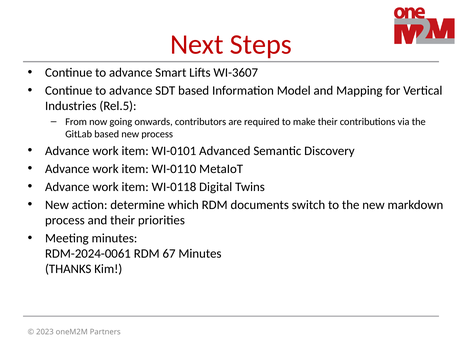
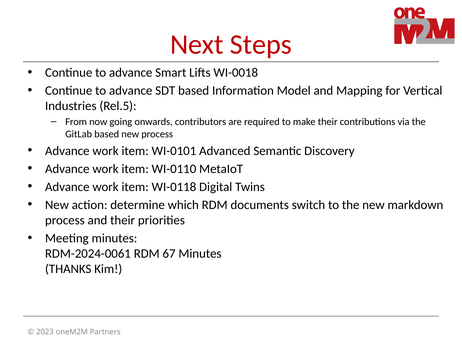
WI-3607: WI-3607 -> WI-0018
